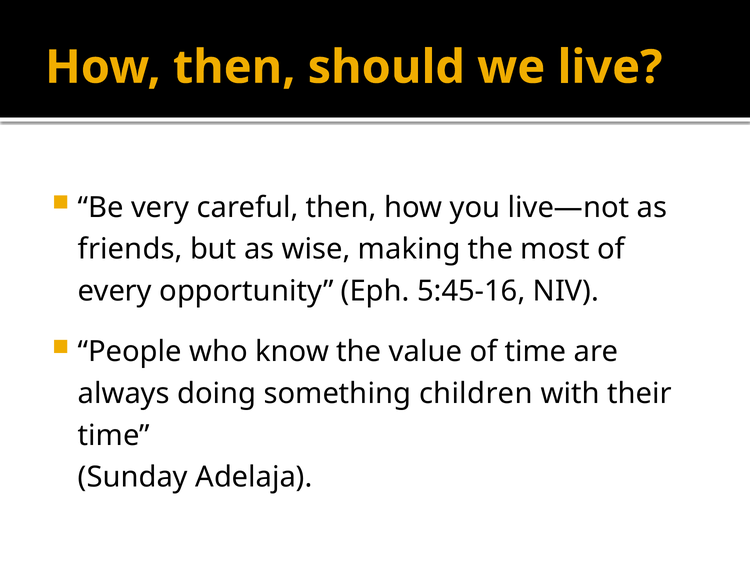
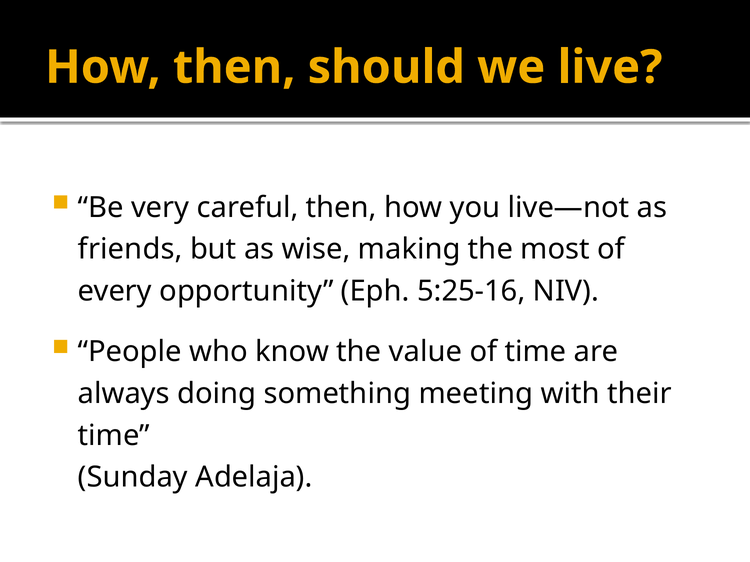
5:45-16: 5:45-16 -> 5:25-16
children: children -> meeting
